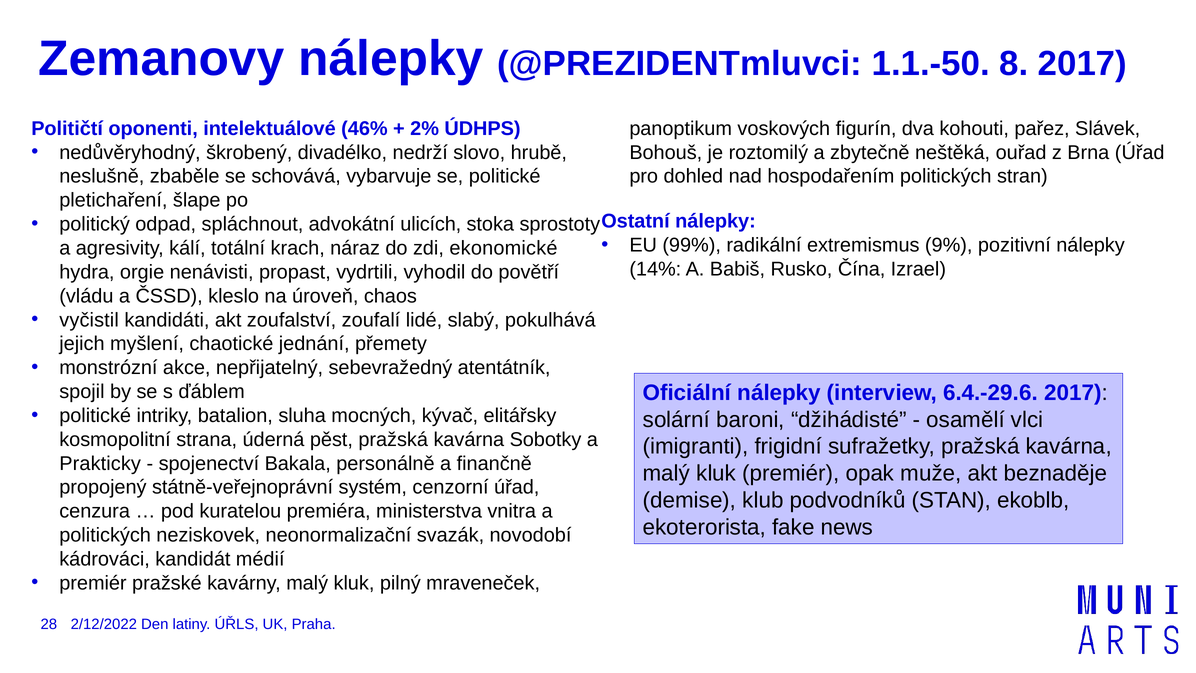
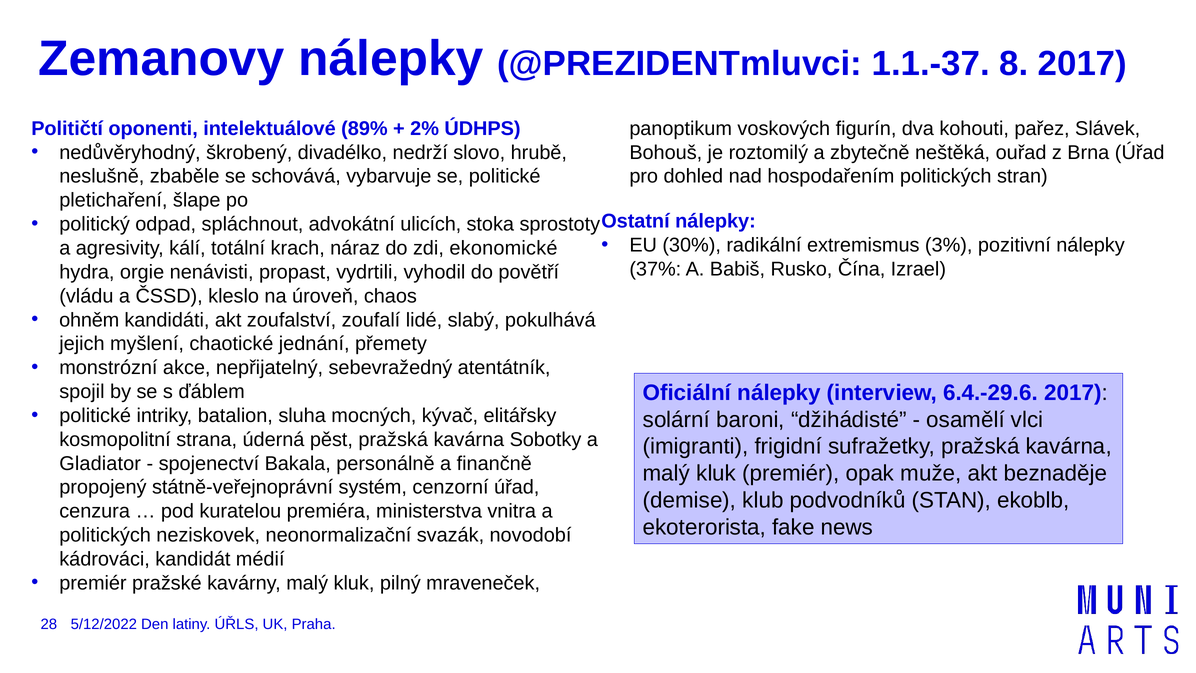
1.1.-50: 1.1.-50 -> 1.1.-37
46%: 46% -> 89%
99%: 99% -> 30%
9%: 9% -> 3%
14%: 14% -> 37%
vyčistil: vyčistil -> ohněm
Prakticky: Prakticky -> Gladiator
2/12/2022: 2/12/2022 -> 5/12/2022
